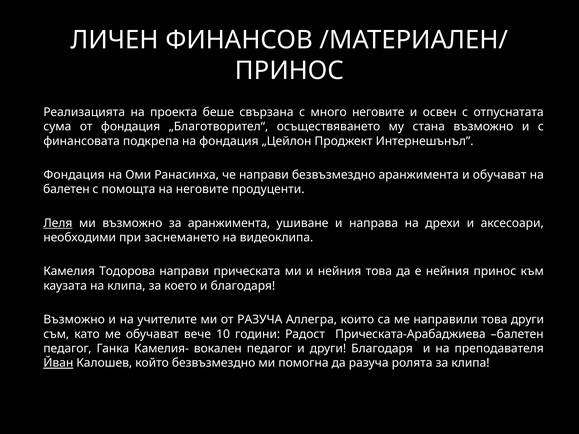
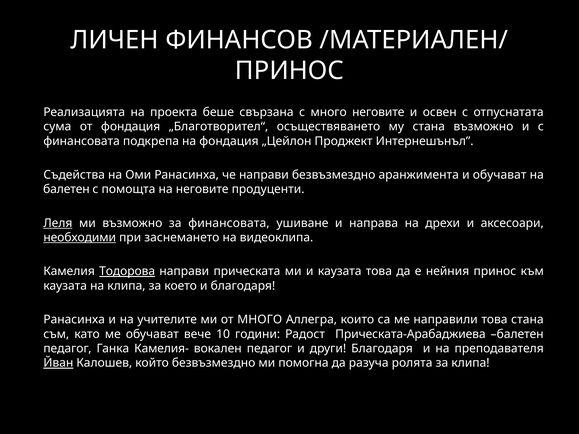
Фондация at (74, 175): Фондация -> Съдейства
за аранжимента: аранжимента -> финансовата
необходими underline: none -> present
Тодорова underline: none -> present
и нейния: нейния -> каузата
Възможно at (74, 320): Възможно -> Ранасинха
от РАЗУЧА: РАЗУЧА -> МНОГО
това други: други -> стана
